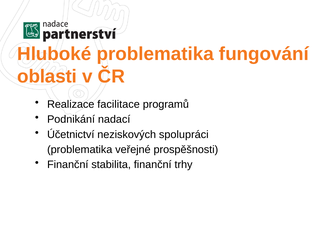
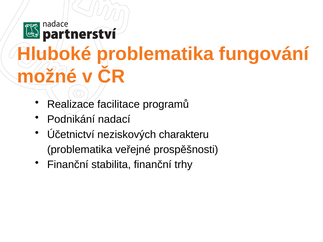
oblasti: oblasti -> možné
spolupráci: spolupráci -> charakteru
